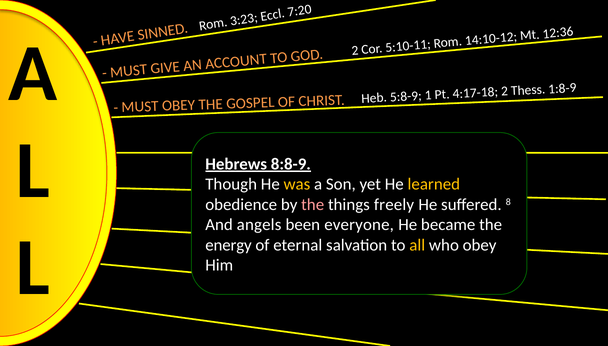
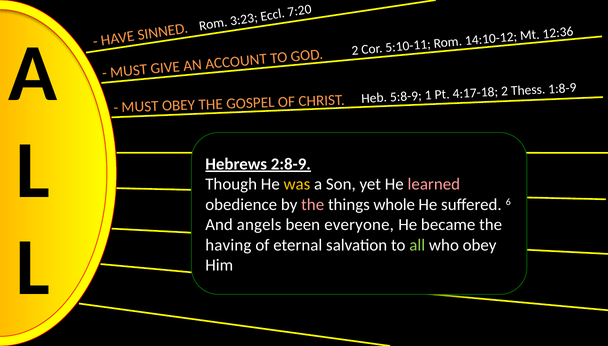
8:8-9: 8:8-9 -> 2:8-9
learned colour: yellow -> pink
freely: freely -> whole
8: 8 -> 6
energy: energy -> having
all colour: yellow -> light green
